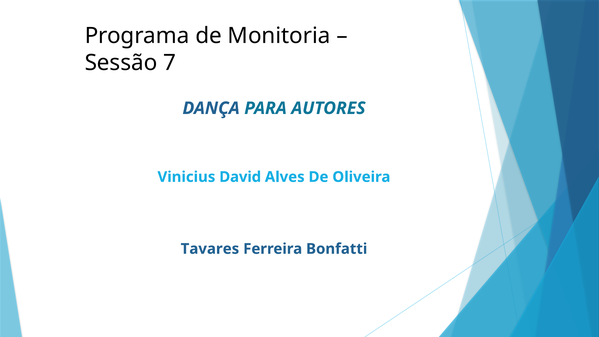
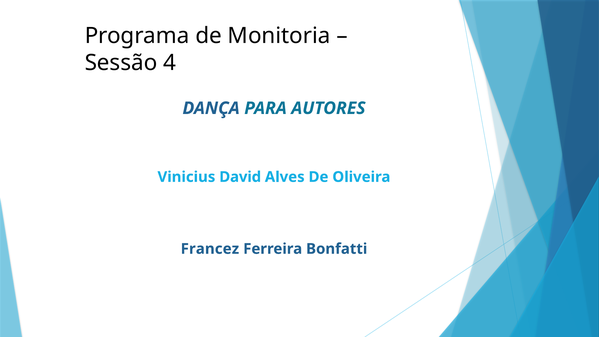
7: 7 -> 4
Tavares: Tavares -> Francez
